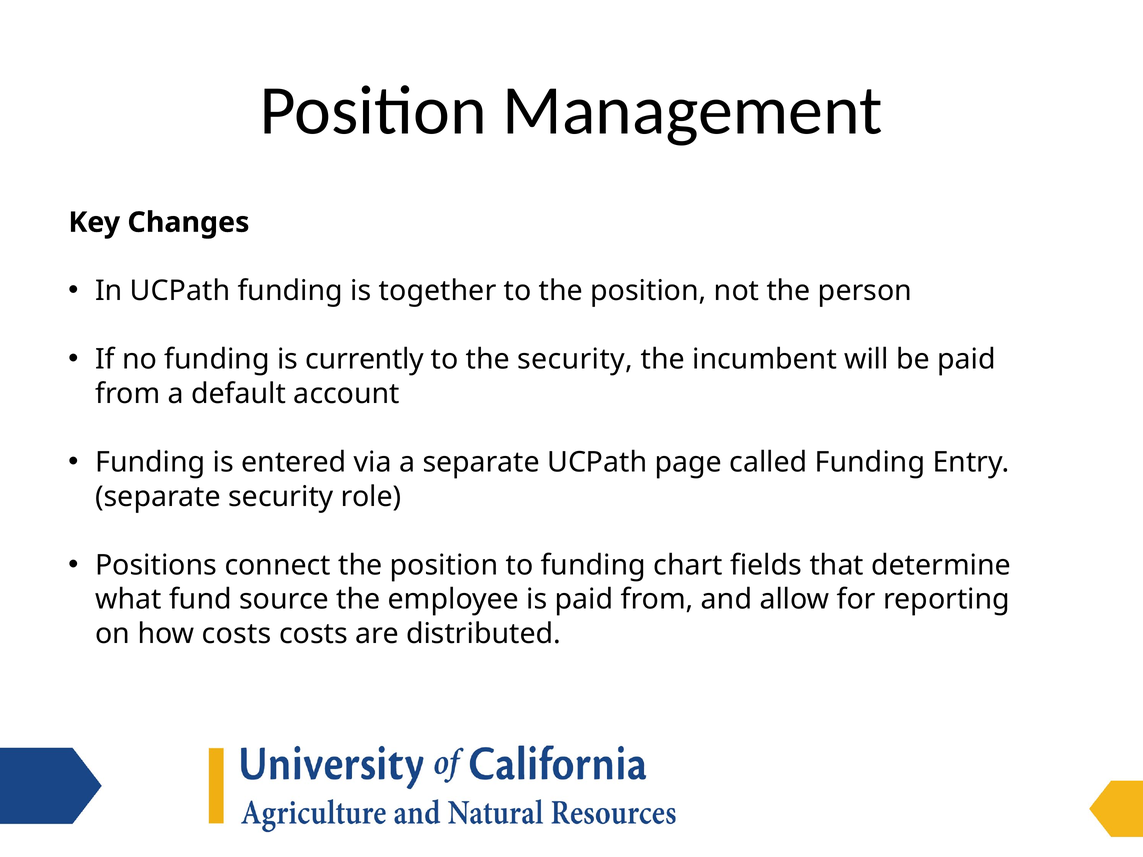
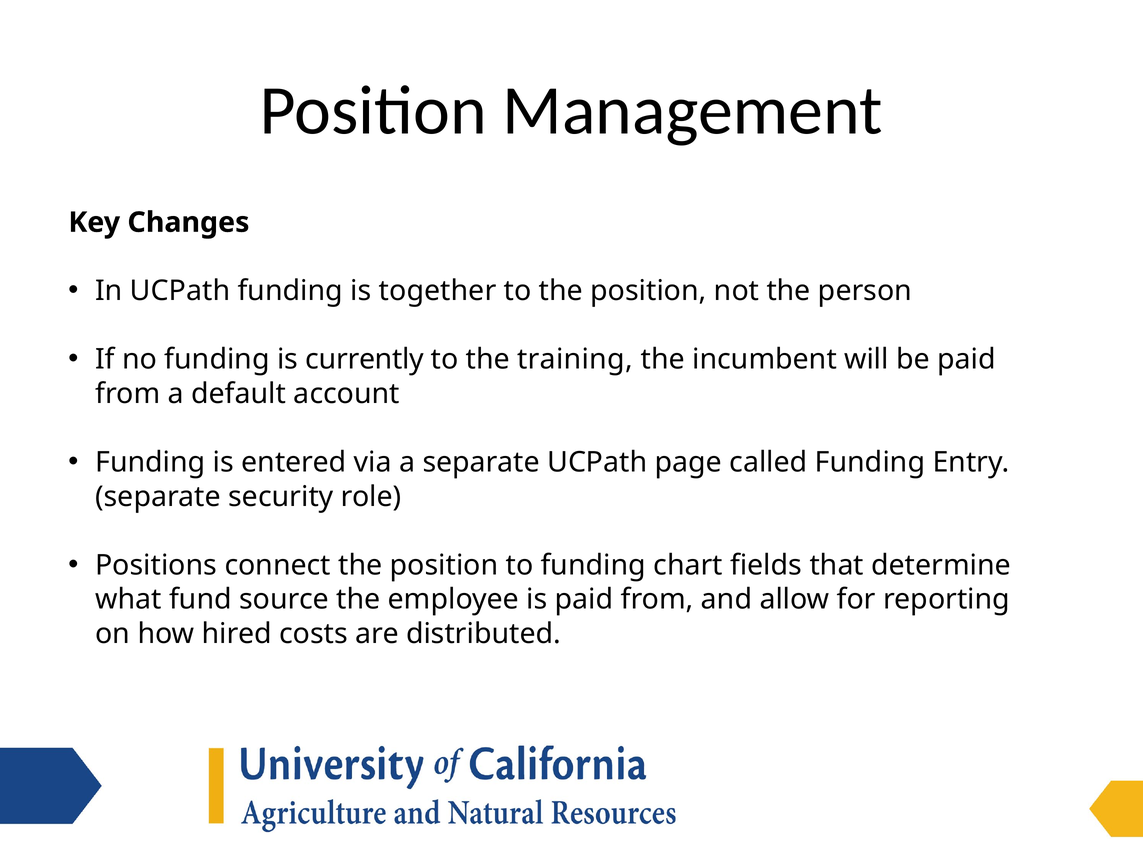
the security: security -> training
how costs: costs -> hired
